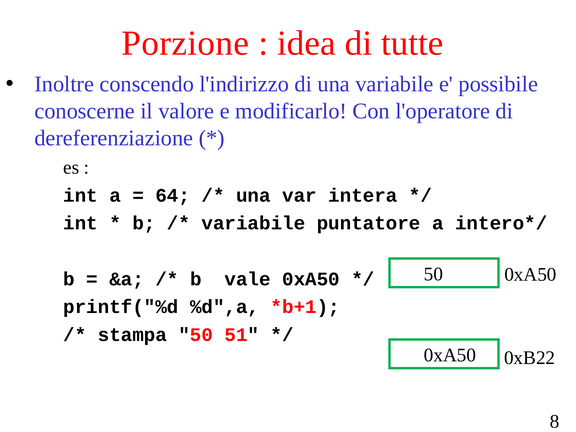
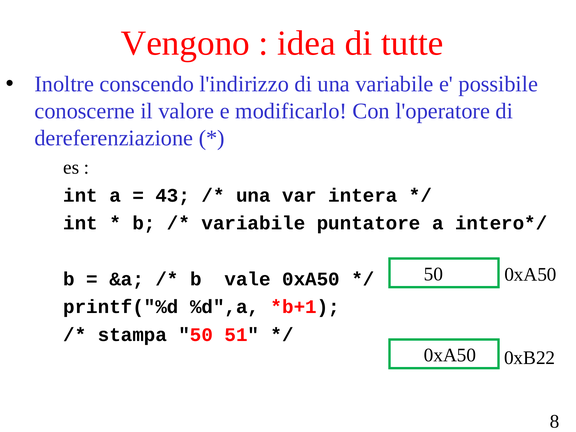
Porzione: Porzione -> Vengono
64: 64 -> 43
